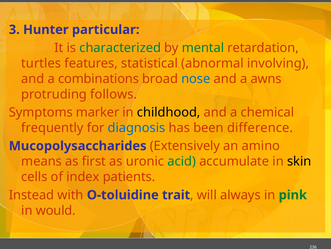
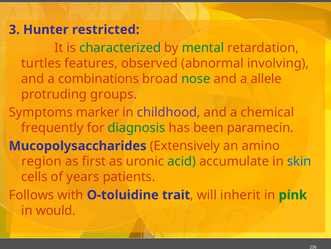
particular: particular -> restricted
statistical: statistical -> observed
nose colour: blue -> green
awns: awns -> allele
follows: follows -> groups
childhood colour: black -> purple
diagnosis colour: blue -> green
difference: difference -> paramecin
means: means -> region
skin colour: black -> blue
index: index -> years
Instead: Instead -> Follows
always: always -> inherit
